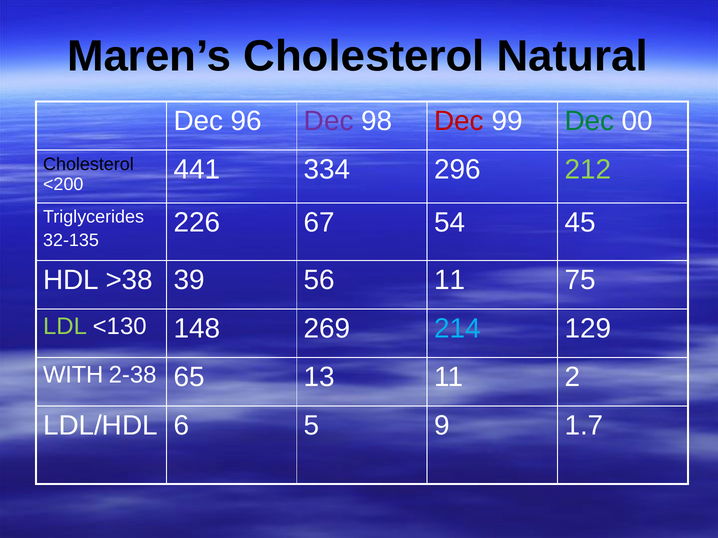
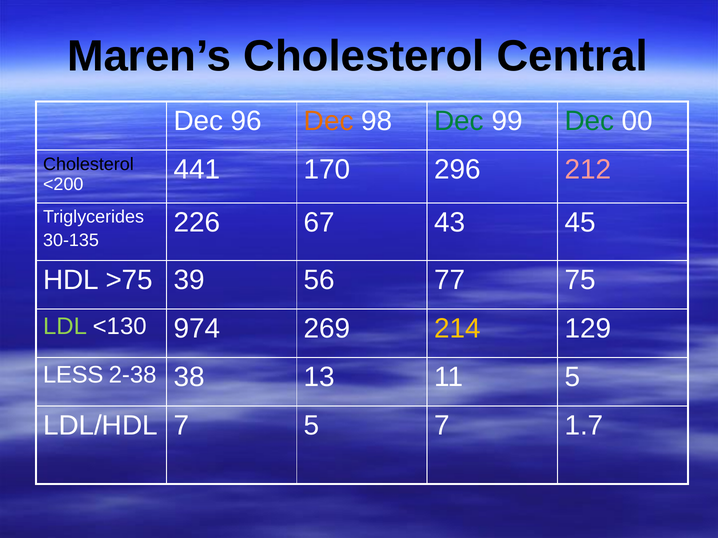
Natural: Natural -> Central
Dec at (329, 121) colour: purple -> orange
Dec at (459, 121) colour: red -> green
334: 334 -> 170
212 colour: light green -> pink
54: 54 -> 43
32-135: 32-135 -> 30-135
>38: >38 -> >75
56 11: 11 -> 77
148: 148 -> 974
214 colour: light blue -> yellow
WITH: WITH -> LESS
65: 65 -> 38
11 2: 2 -> 5
LDL/HDL 6: 6 -> 7
5 9: 9 -> 7
